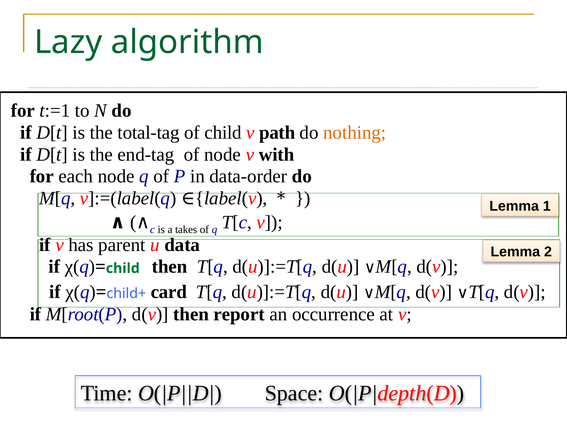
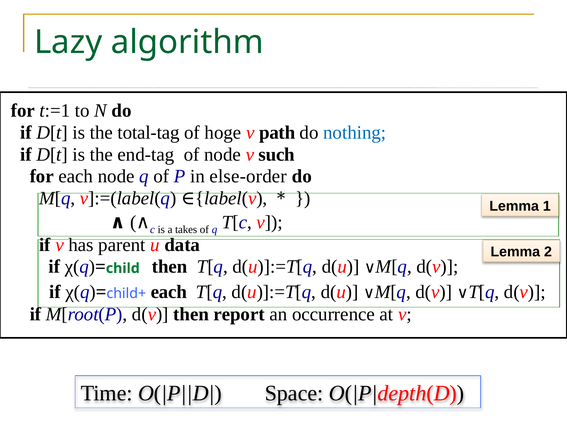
of child: child -> hoge
nothing colour: orange -> blue
with: with -> such
data-order: data-order -> else-order
card at (169, 291): card -> each
